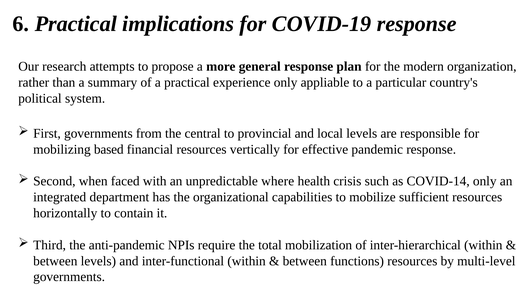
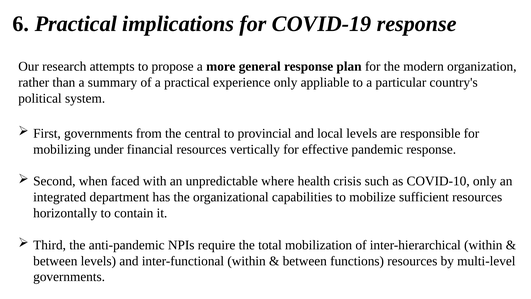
based: based -> under
COVID-14: COVID-14 -> COVID-10
